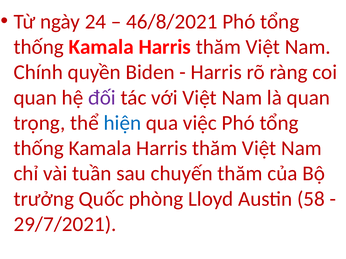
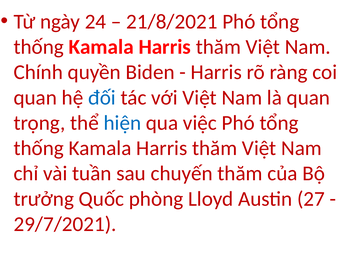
46/8/2021: 46/8/2021 -> 21/8/2021
đối colour: purple -> blue
58: 58 -> 27
